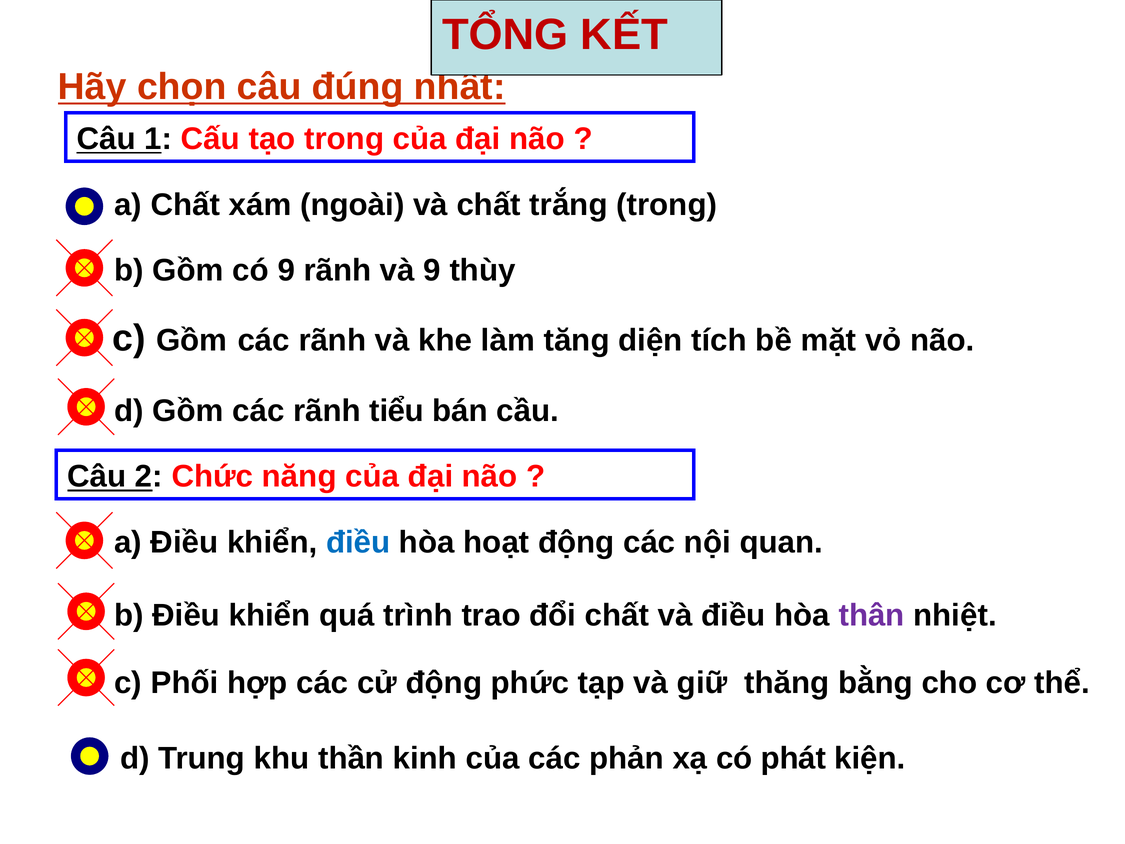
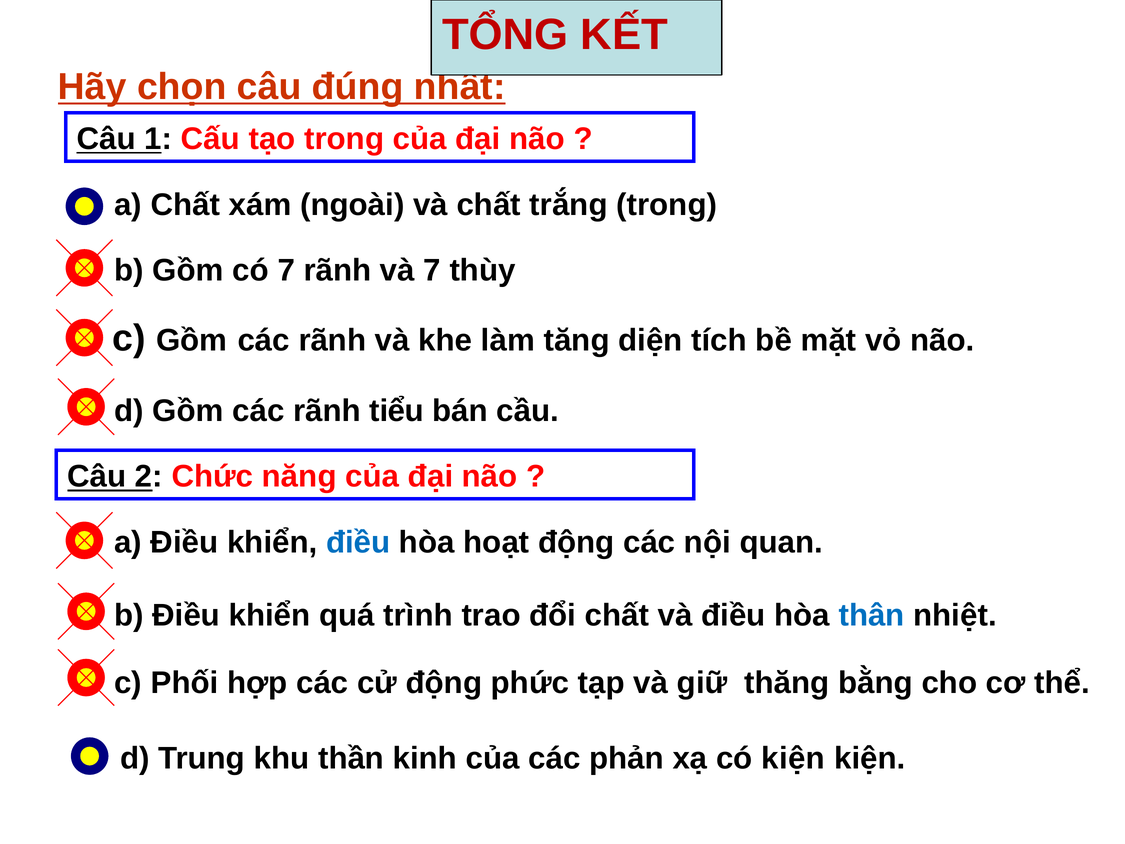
có 9: 9 -> 7
và 9: 9 -> 7
thân colour: purple -> blue
có phát: phát -> kiện
